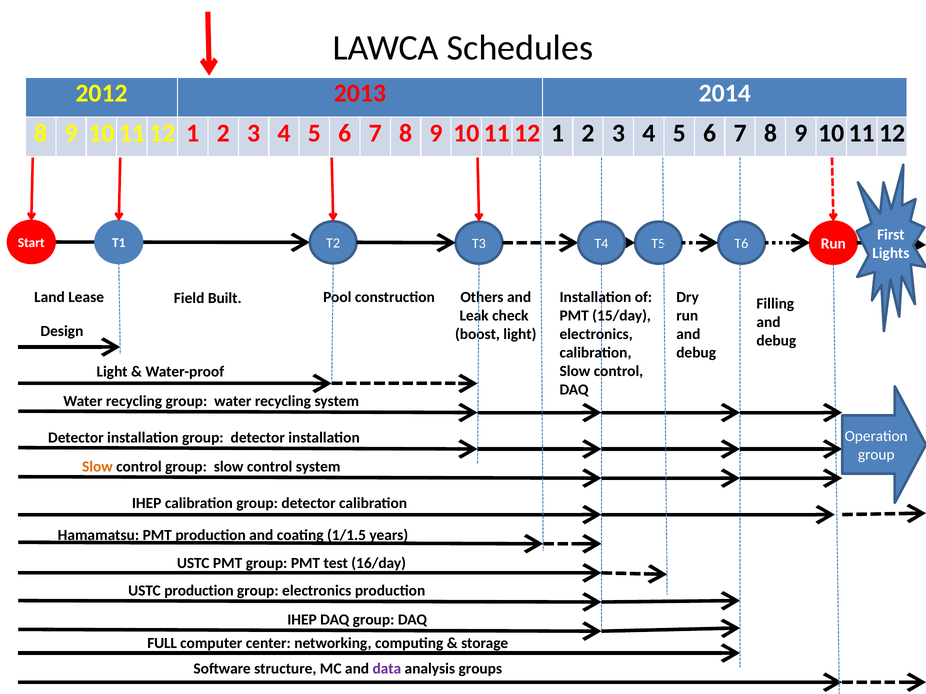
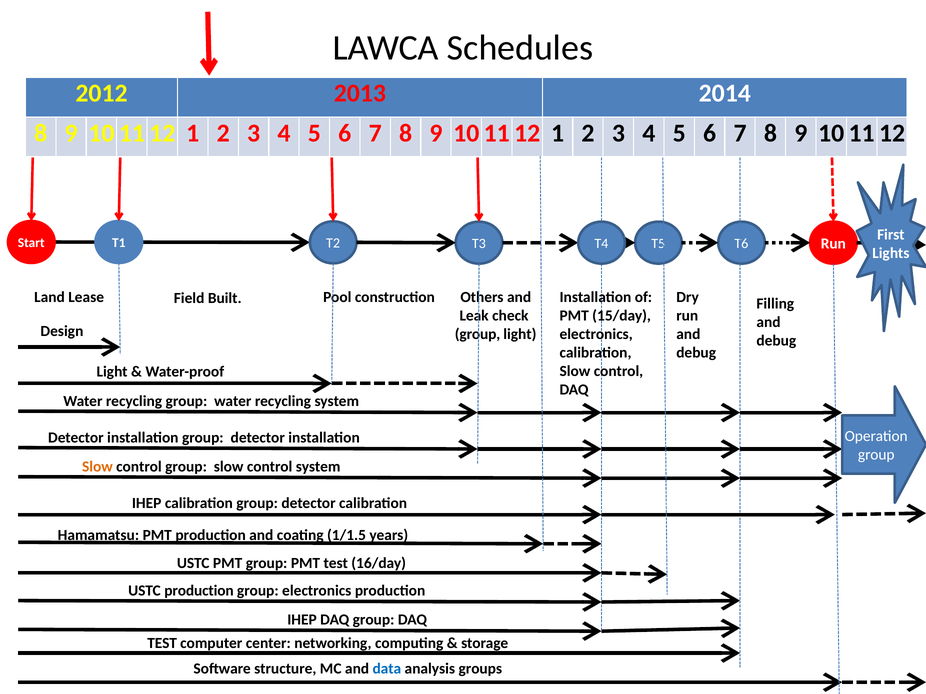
boost at (477, 334): boost -> group
FULL at (162, 644): FULL -> TEST
data colour: purple -> blue
